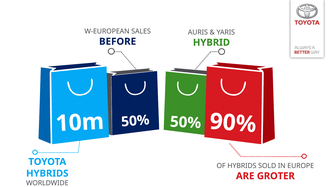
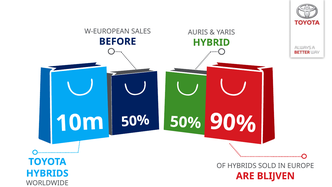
GROTER: GROTER -> BLIJVEN
